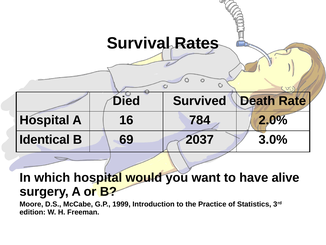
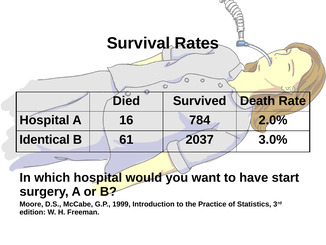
69: 69 -> 61
alive: alive -> start
